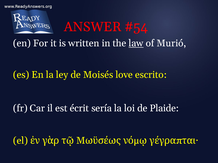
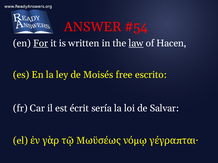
For underline: none -> present
Murió: Murió -> Hacen
love: love -> free
Plaide: Plaide -> Salvar
